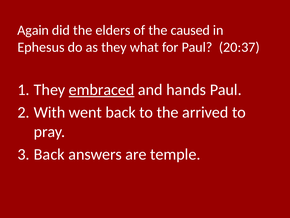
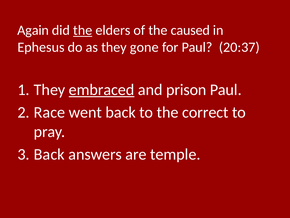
the at (83, 30) underline: none -> present
what: what -> gone
hands: hands -> prison
With: With -> Race
arrived: arrived -> correct
